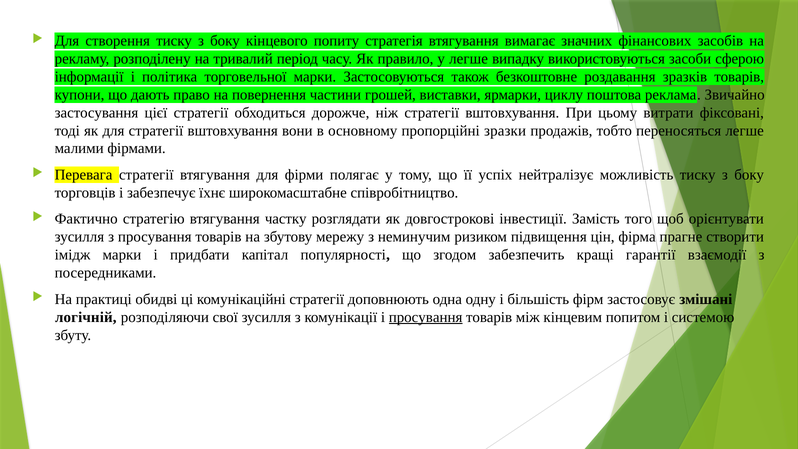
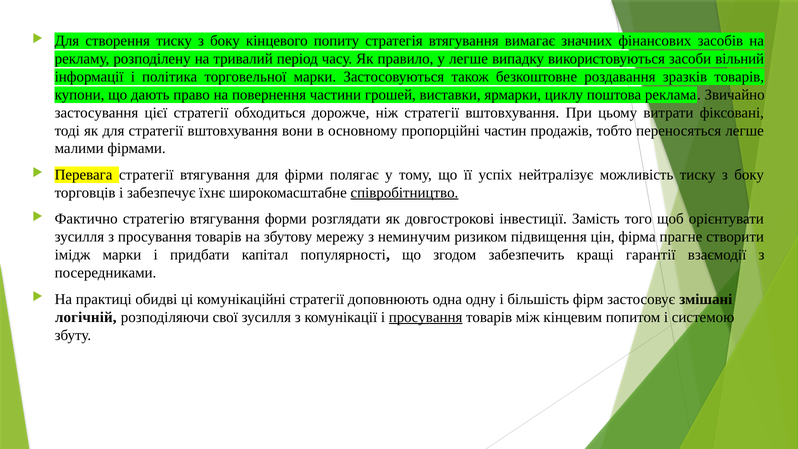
сферою: сферою -> вільний
зразки: зразки -> частин
співробітництво underline: none -> present
частку: частку -> форми
